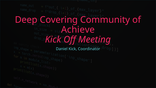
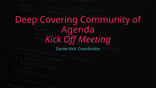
Achieve: Achieve -> Agenda
